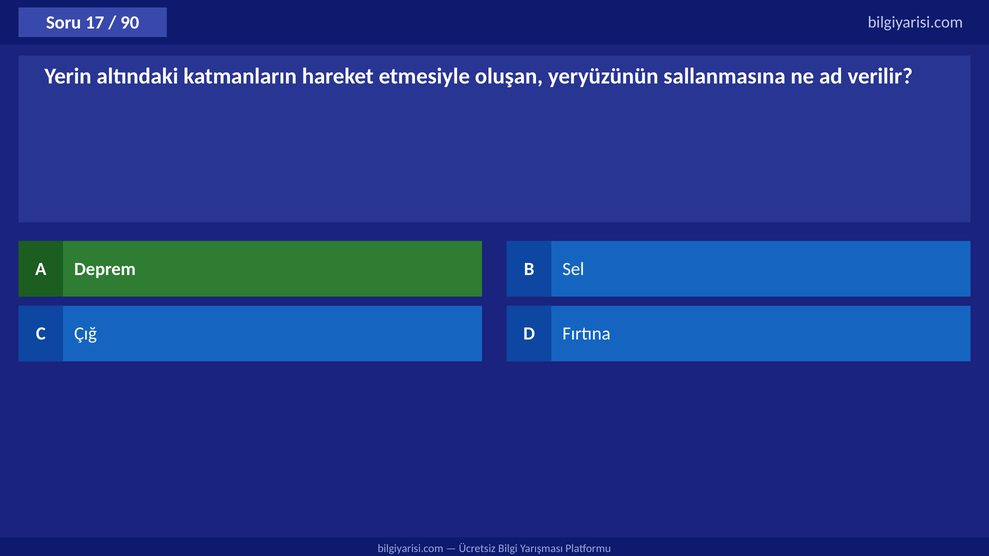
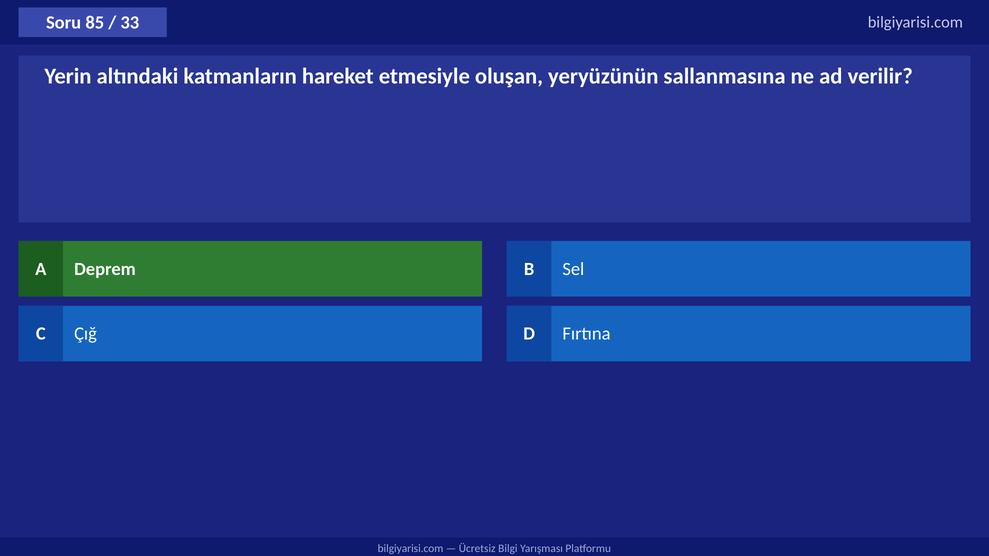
17: 17 -> 85
90: 90 -> 33
